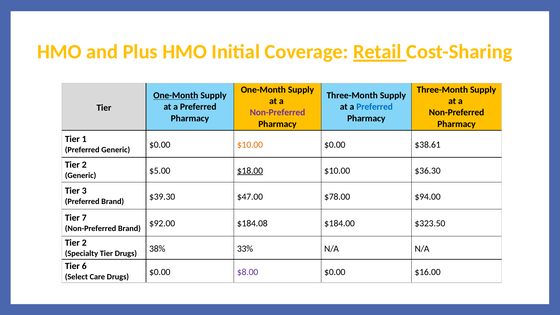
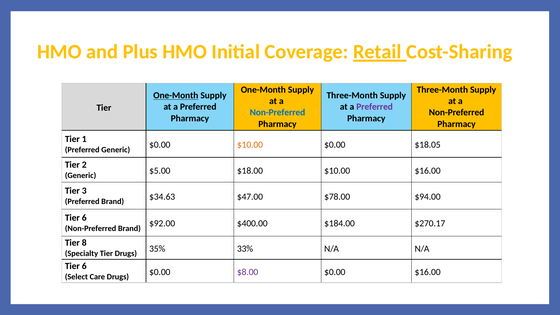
Preferred at (375, 107) colour: blue -> purple
Non-Preferred at (277, 113) colour: purple -> blue
$38.61: $38.61 -> $18.05
$18.00 underline: present -> none
$10.00 $36.30: $36.30 -> $16.00
$39.30: $39.30 -> $34.63
7 at (84, 218): 7 -> 6
$184.08: $184.08 -> $400.00
$323.50: $323.50 -> $270.17
2 at (84, 243): 2 -> 8
38%: 38% -> 35%
